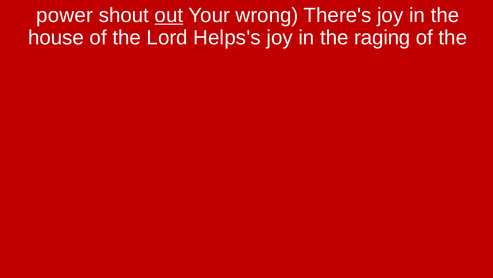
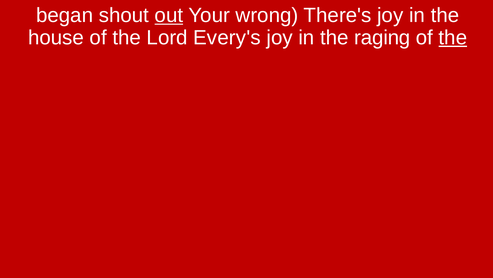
power: power -> began
Helps's: Helps's -> Every's
the at (453, 37) underline: none -> present
